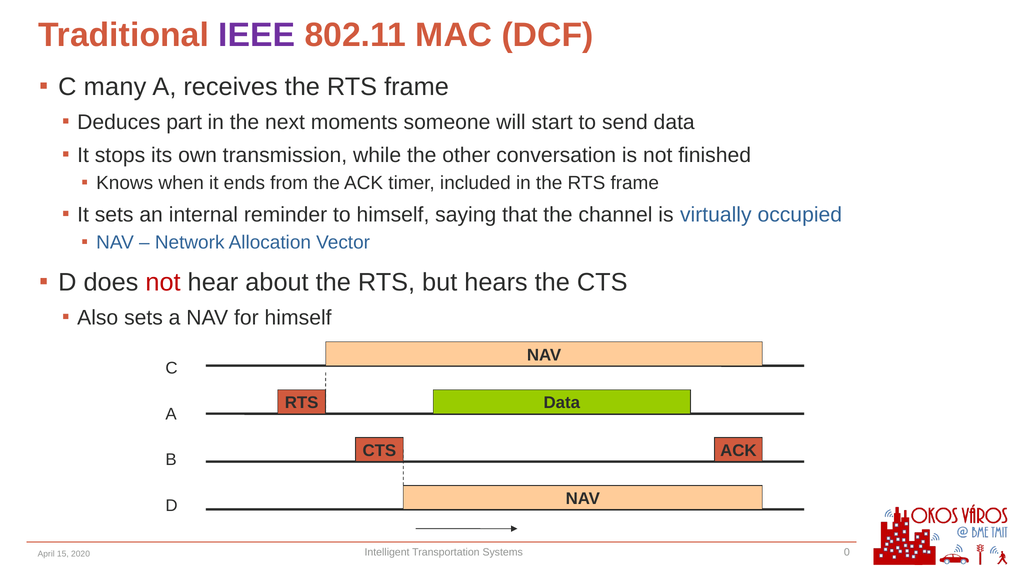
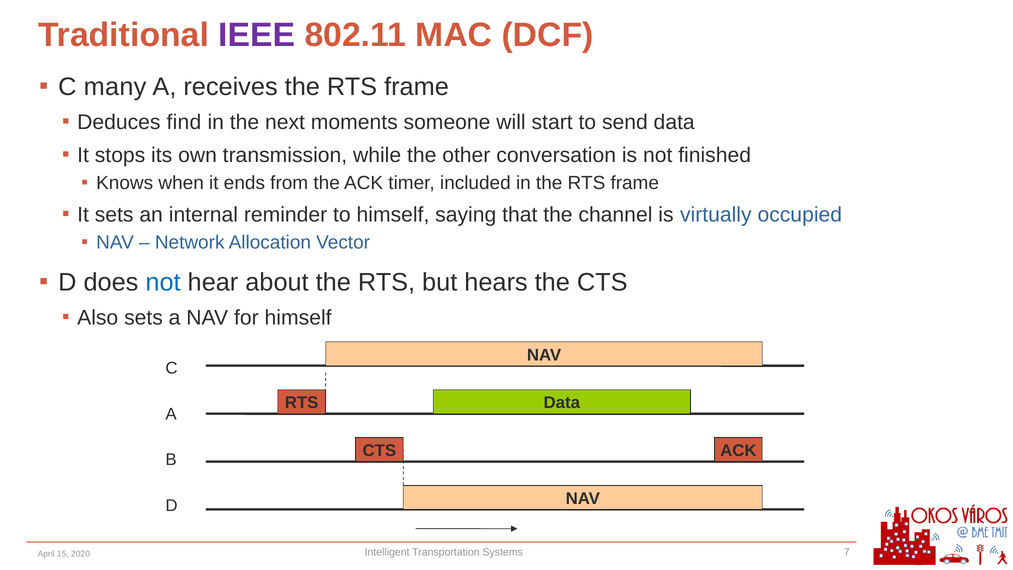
part: part -> find
not at (163, 282) colour: red -> blue
0: 0 -> 7
